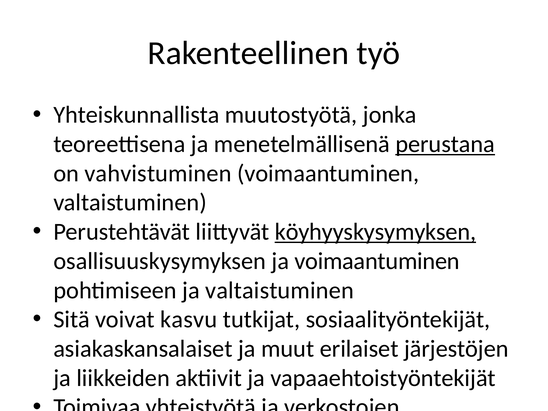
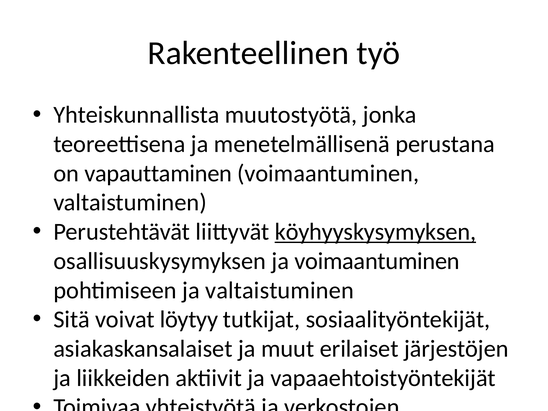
perustana underline: present -> none
vahvistuminen: vahvistuminen -> vapauttaminen
kasvu: kasvu -> löytyy
